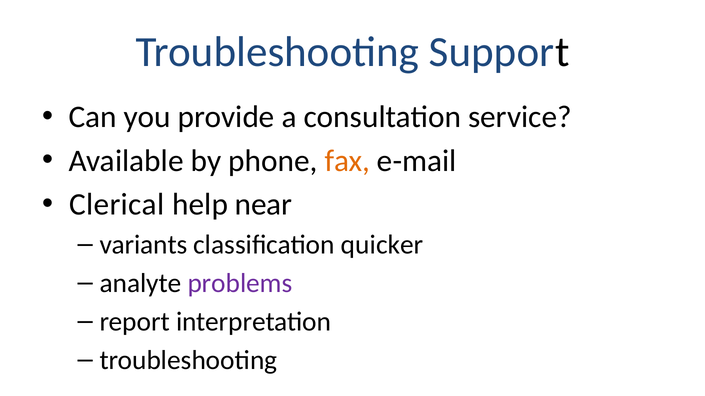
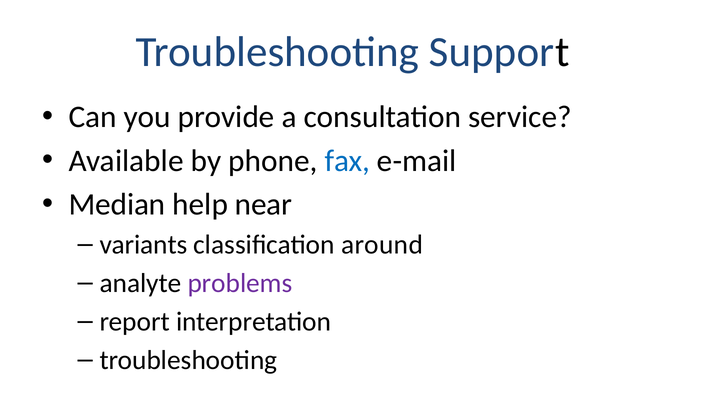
fax colour: orange -> blue
Clerical: Clerical -> Median
quicker: quicker -> around
